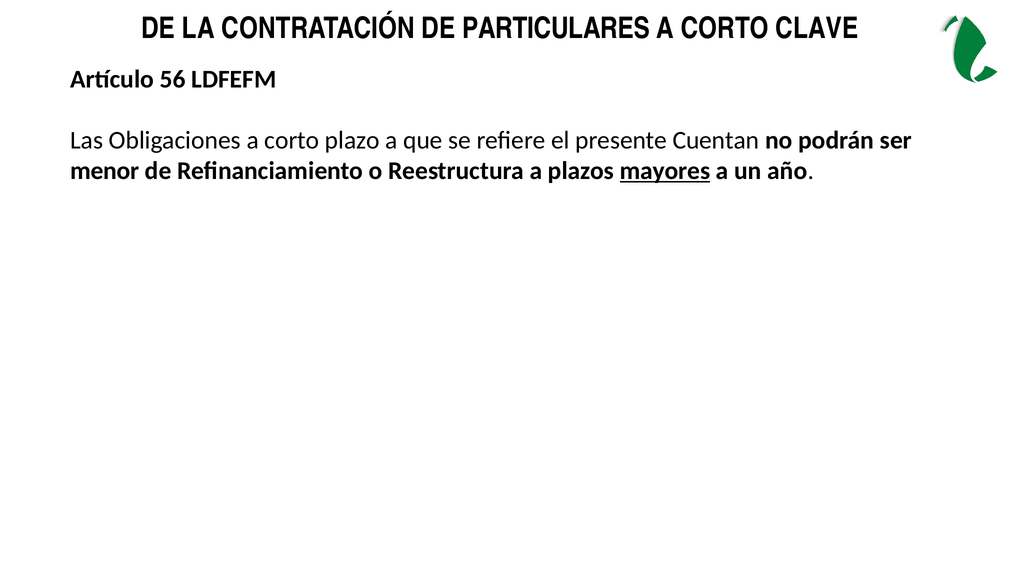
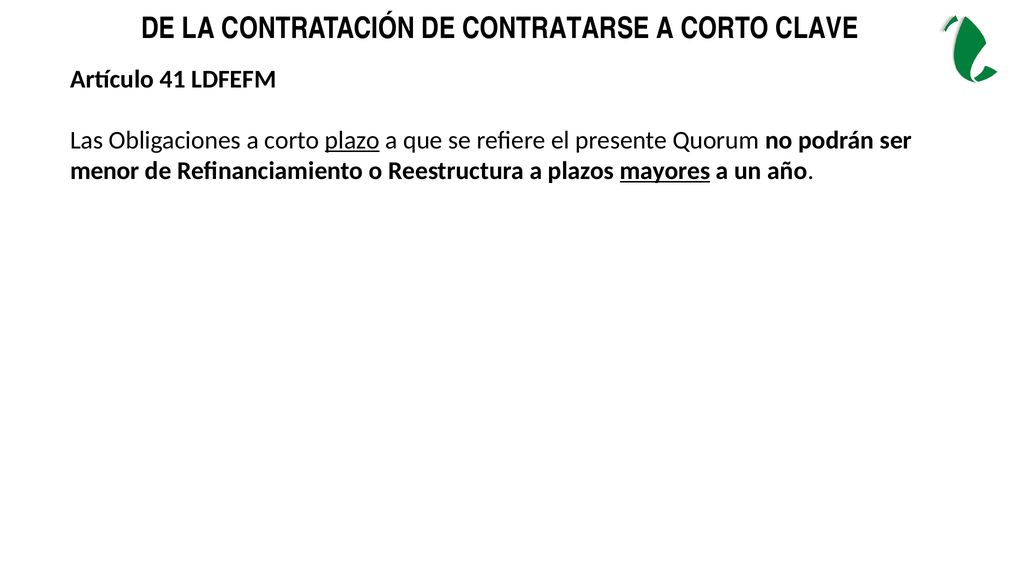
PARTICULARES: PARTICULARES -> CONTRATARSE
56: 56 -> 41
plazo underline: none -> present
Cuentan: Cuentan -> Quorum
